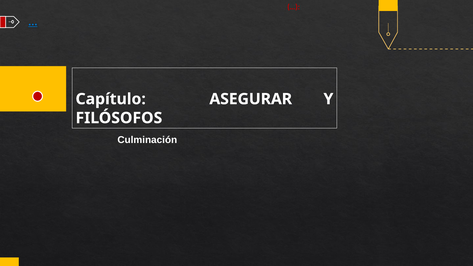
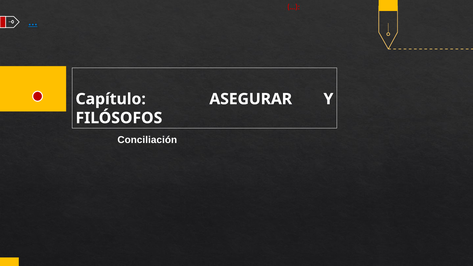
Culminación: Culminación -> Conciliación
